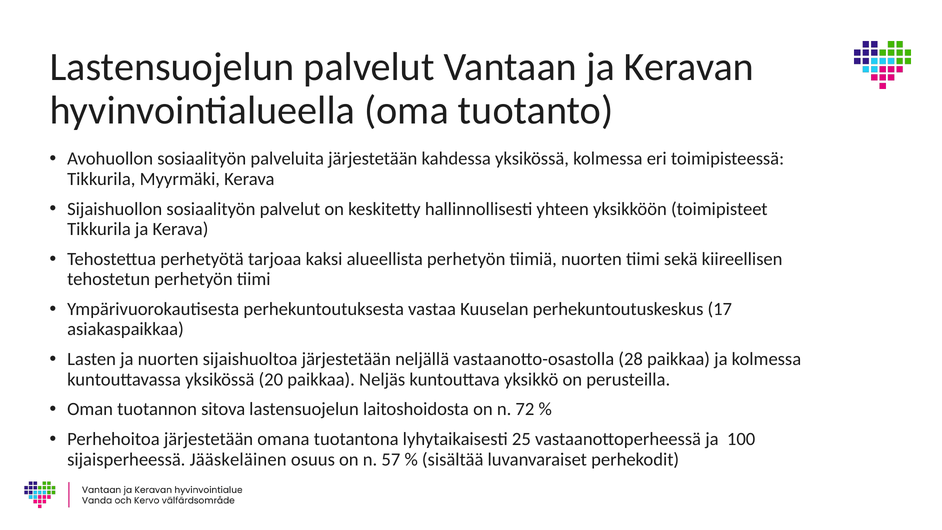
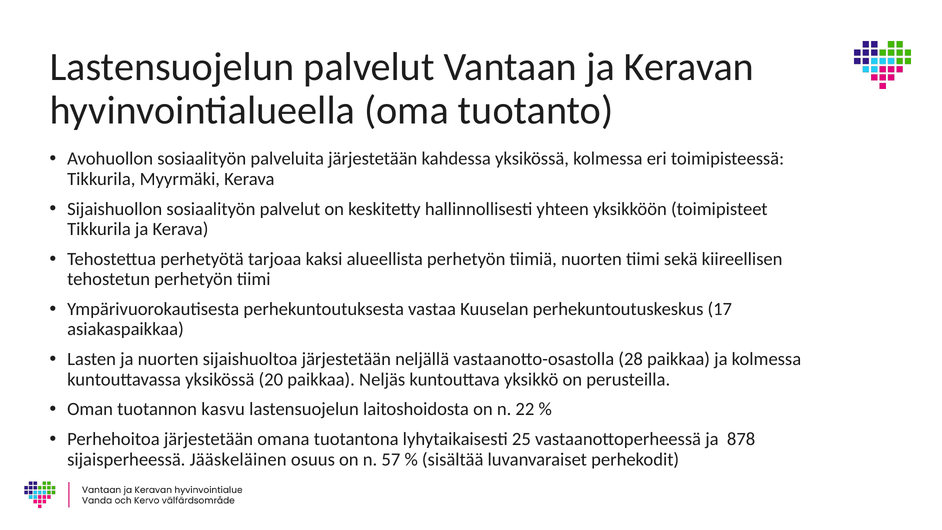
sitova: sitova -> kasvu
72: 72 -> 22
100: 100 -> 878
